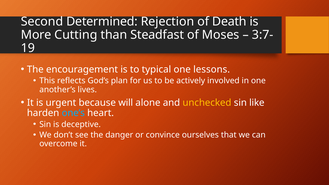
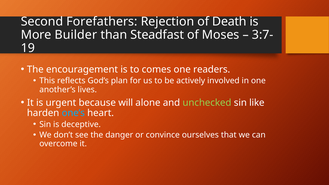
Determined: Determined -> Forefathers
Cutting: Cutting -> Builder
typical: typical -> comes
lessons: lessons -> readers
unchecked colour: yellow -> light green
